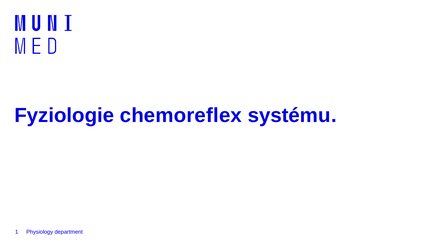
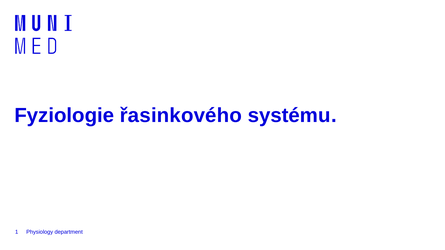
chemoreflex: chemoreflex -> řasinkového
